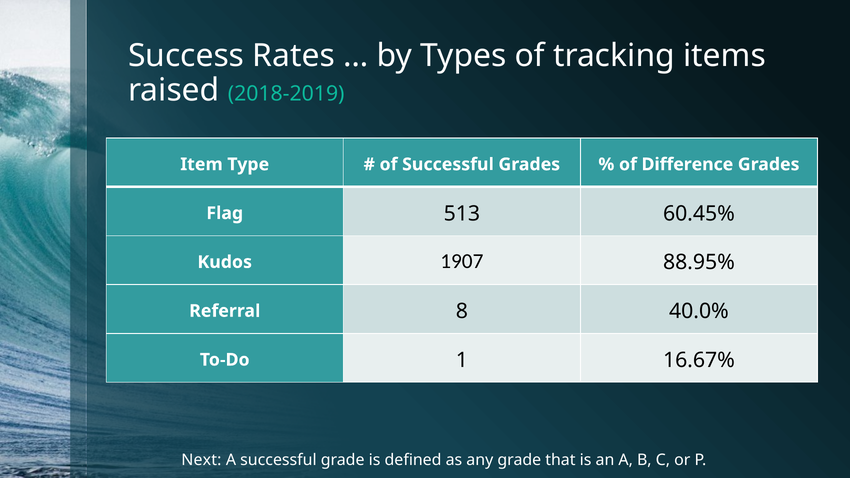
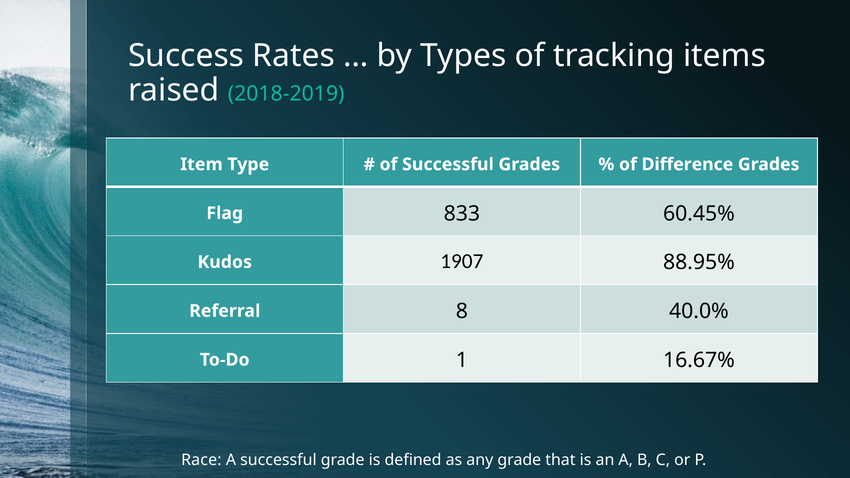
513: 513 -> 833
Next: Next -> Race
